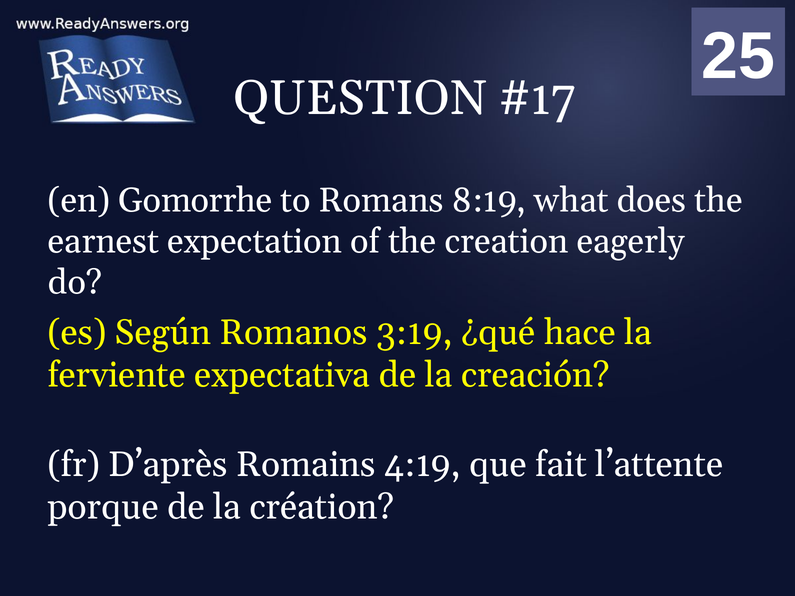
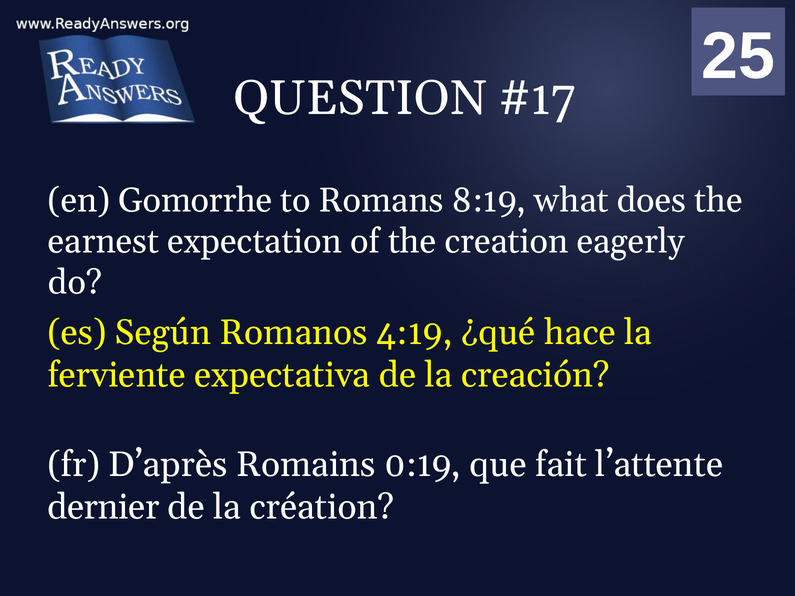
3:19: 3:19 -> 4:19
4:19: 4:19 -> 0:19
porque: porque -> dernier
